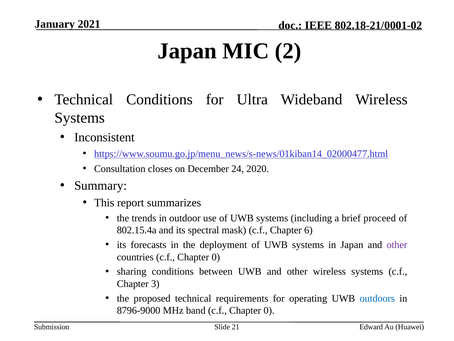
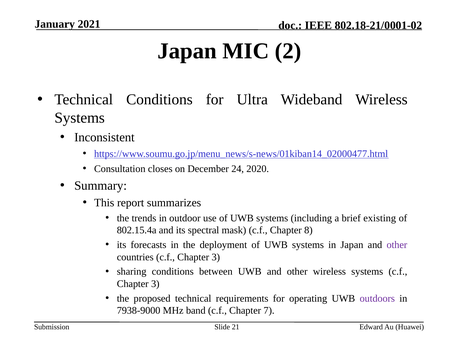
proceed: proceed -> existing
6: 6 -> 8
countries c.f Chapter 0: 0 -> 3
outdoors colour: blue -> purple
8796-9000: 8796-9000 -> 7938-9000
band c.f Chapter 0: 0 -> 7
